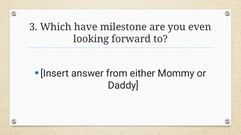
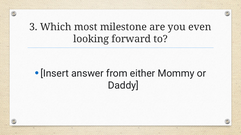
have: have -> most
